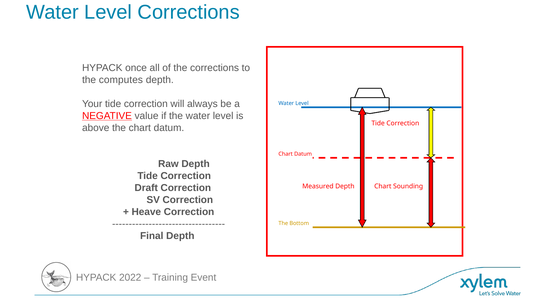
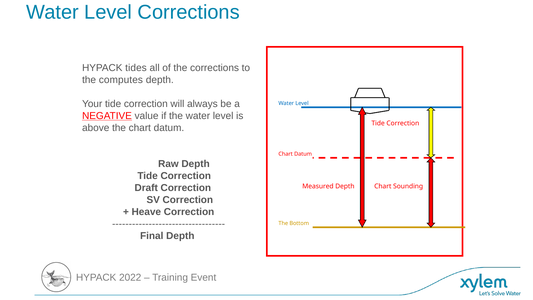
once: once -> tides
